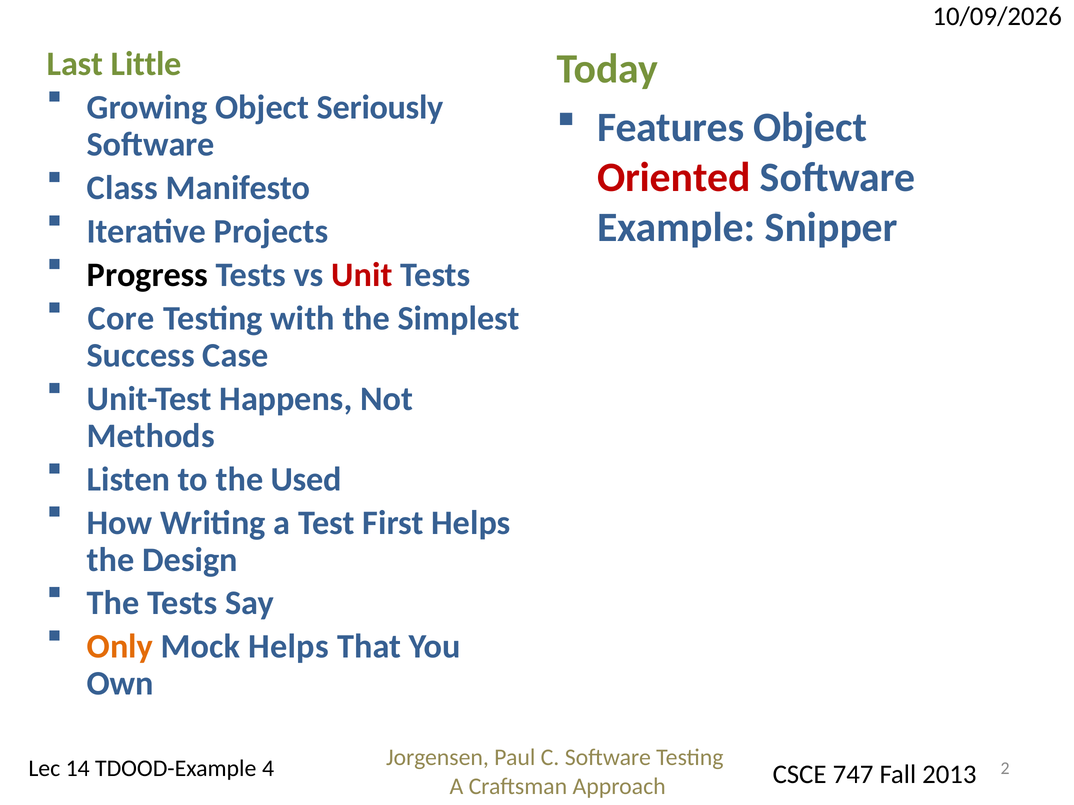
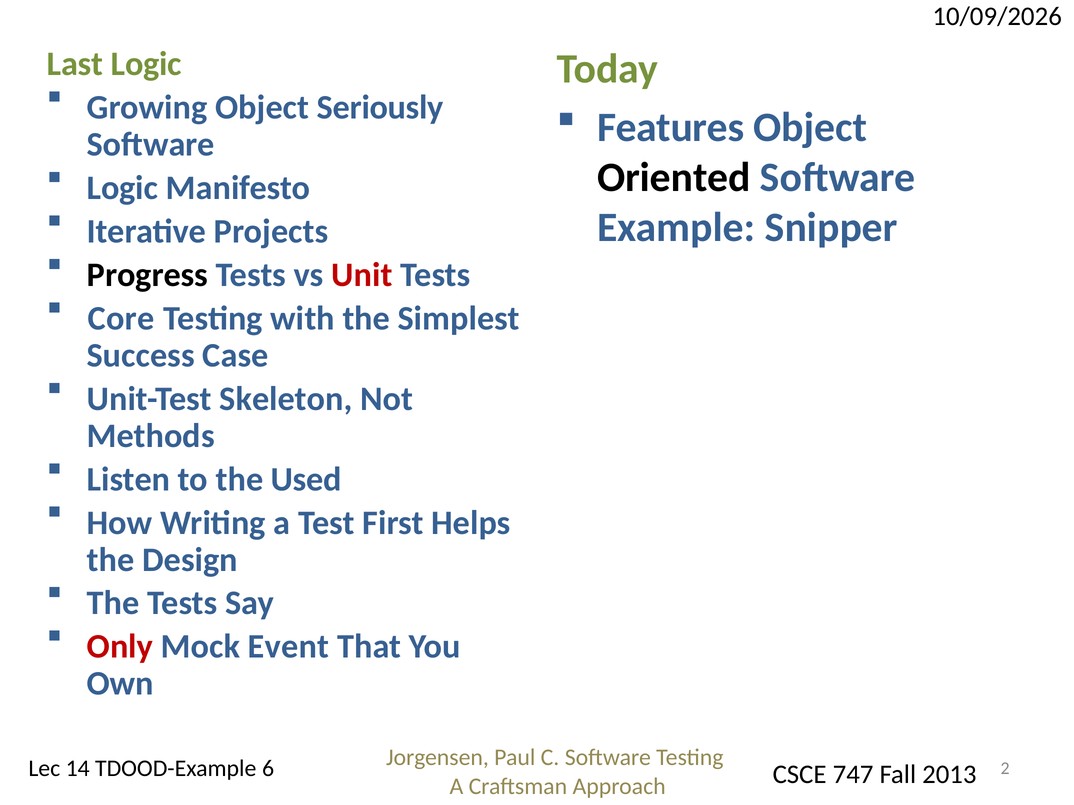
Last Little: Little -> Logic
Oriented colour: red -> black
Class at (122, 188): Class -> Logic
Happens: Happens -> Skeleton
Only colour: orange -> red
Mock Helps: Helps -> Event
4: 4 -> 6
